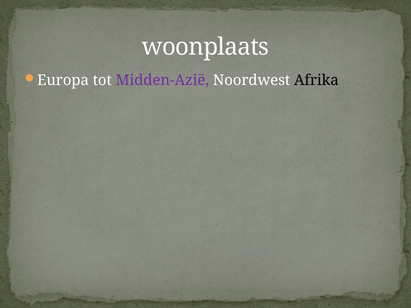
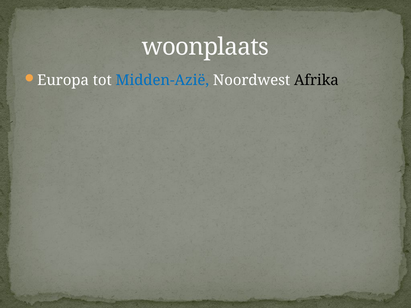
Midden-Azië colour: purple -> blue
